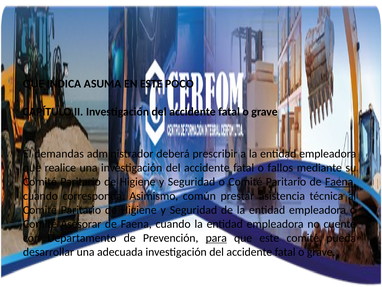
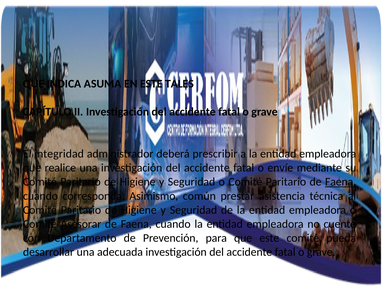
POCO: POCO -> TALES
demandas: demandas -> integridad
fallos: fallos -> envíe
para underline: present -> none
